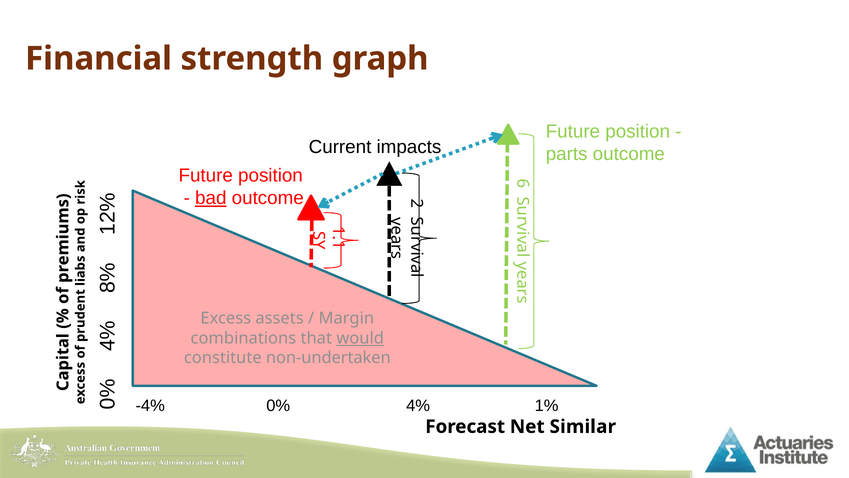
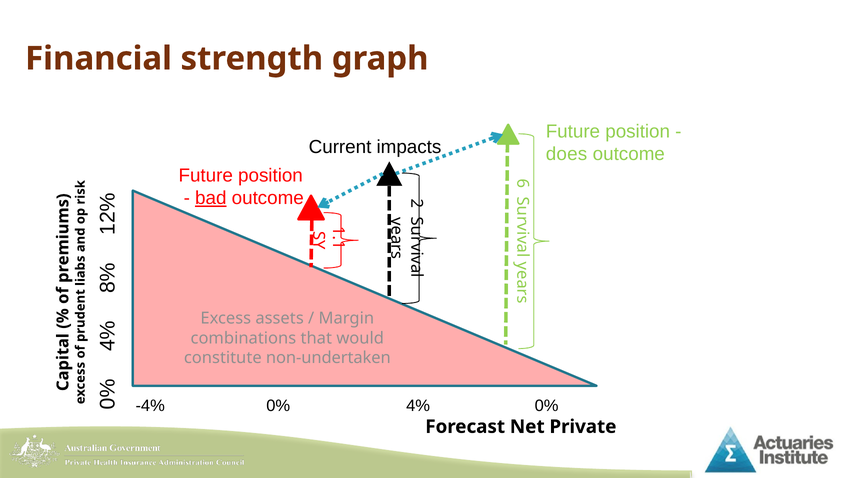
parts: parts -> does
would underline: present -> none
4% 1%: 1% -> 0%
Similar: Similar -> Private
